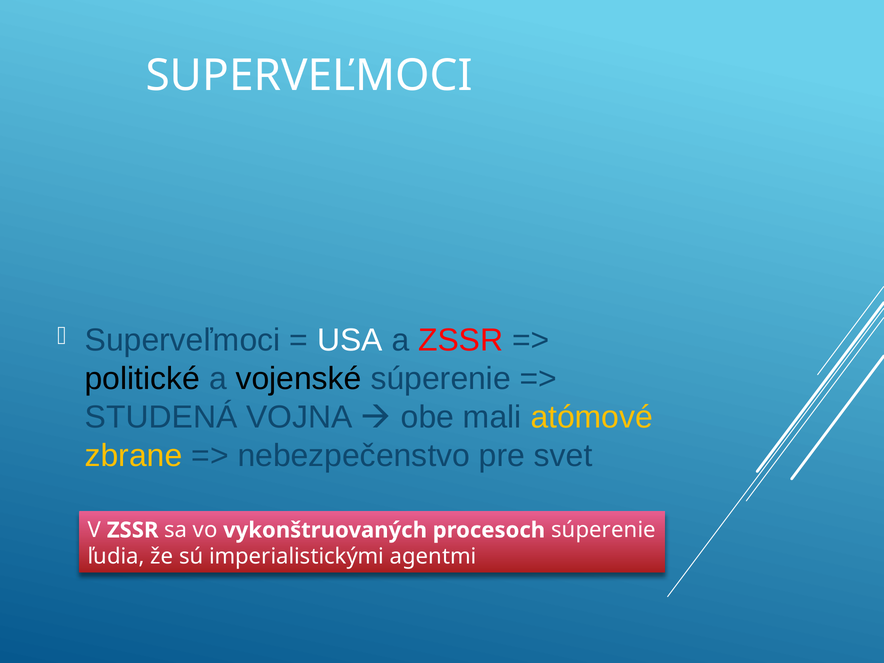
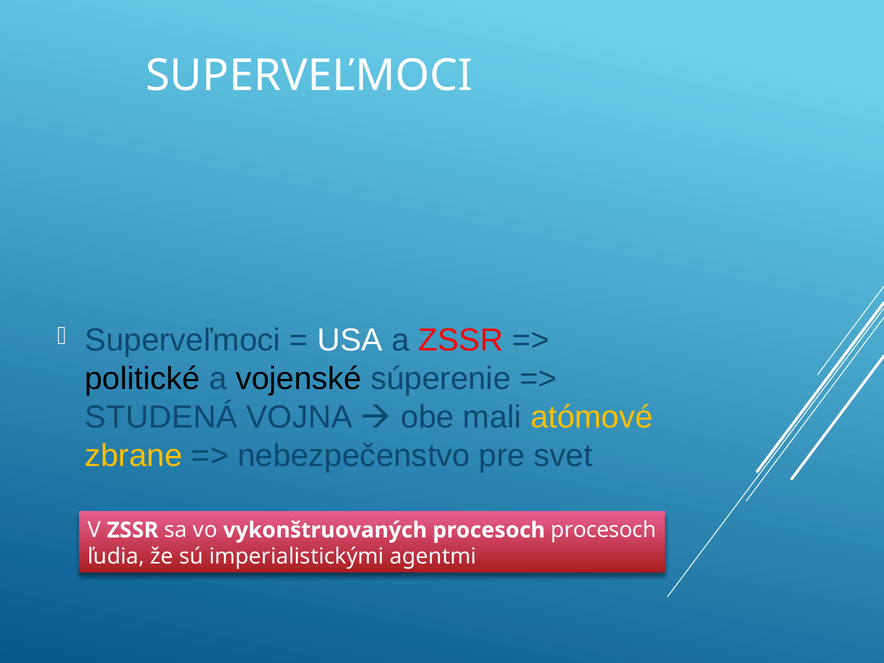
procesoch súperenie: súperenie -> procesoch
